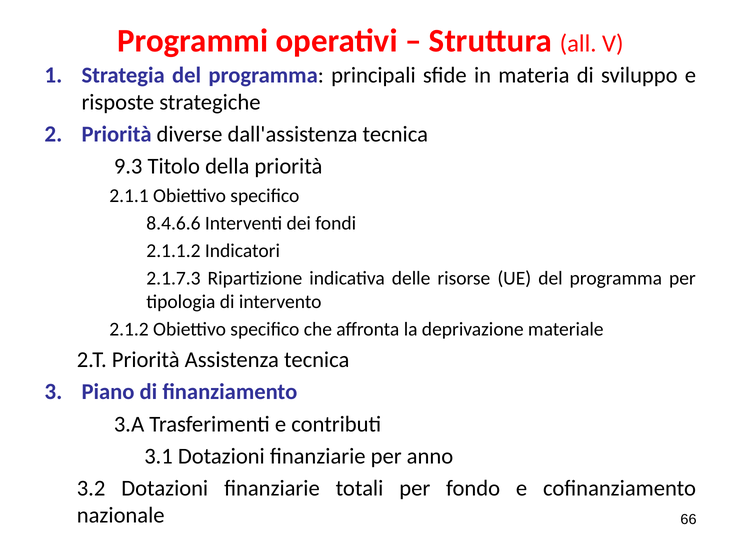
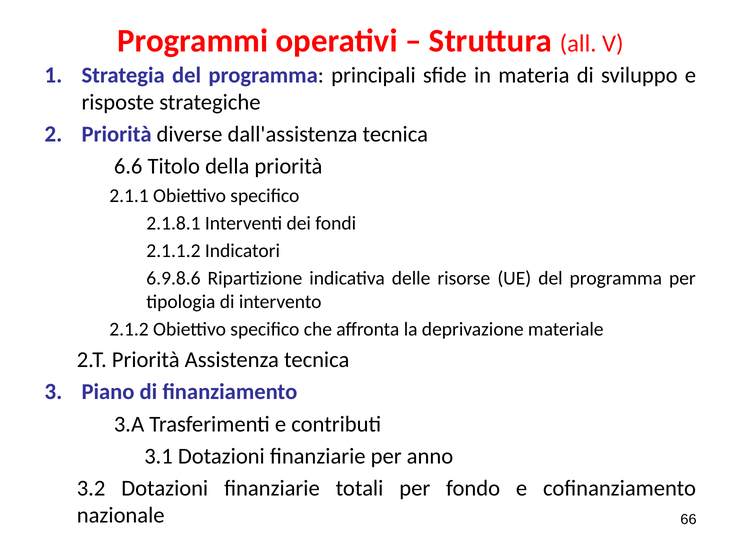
9.3: 9.3 -> 6.6
8.4.6.6: 8.4.6.6 -> 2.1.8.1
2.1.7.3: 2.1.7.3 -> 6.9.8.6
